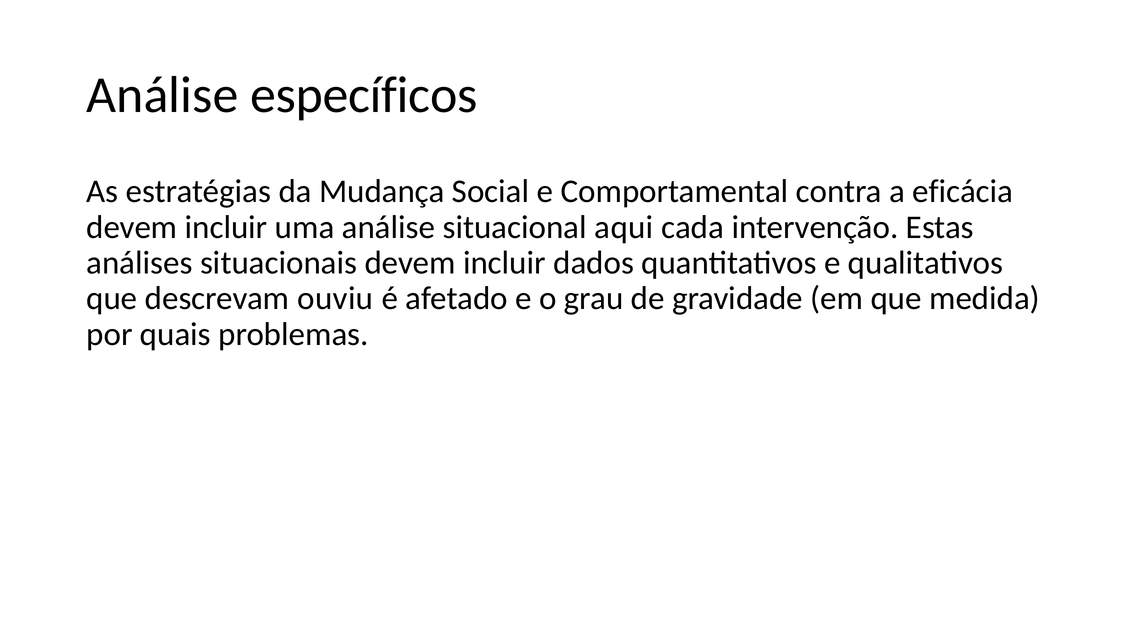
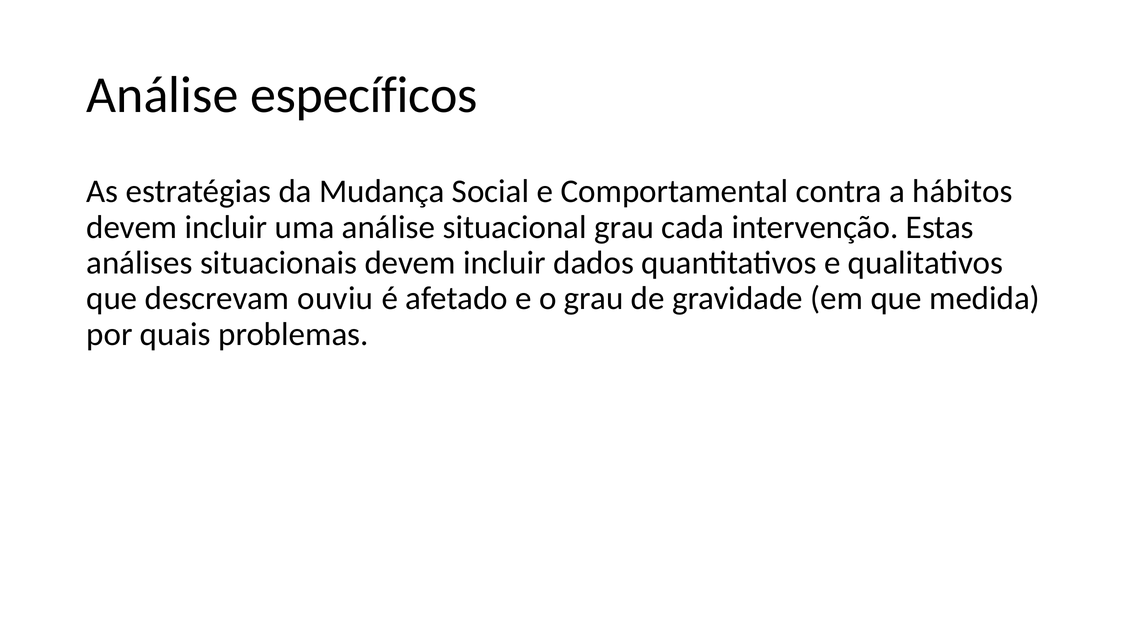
eficácia: eficácia -> hábitos
situacional aqui: aqui -> grau
